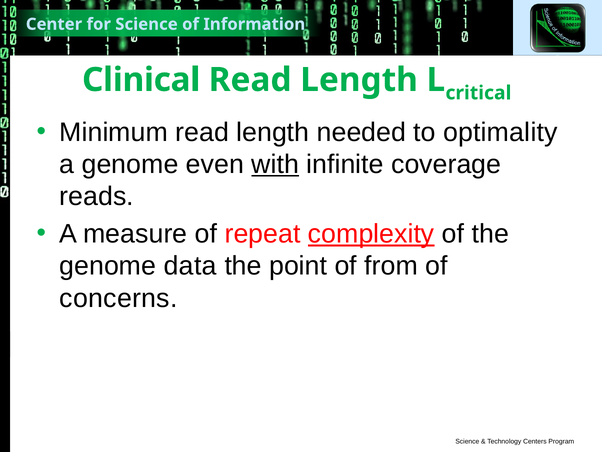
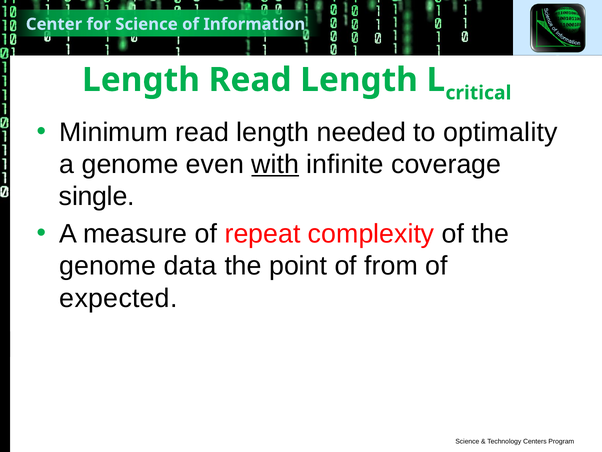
Clinical at (141, 80): Clinical -> Length
reads: reads -> single
complexity underline: present -> none
concerns: concerns -> expected
